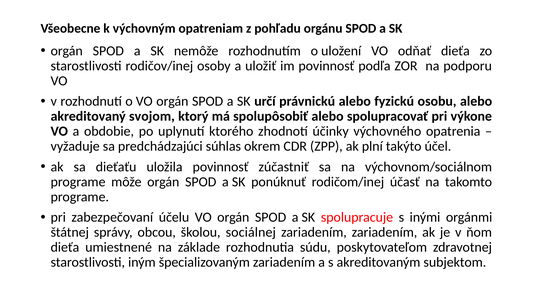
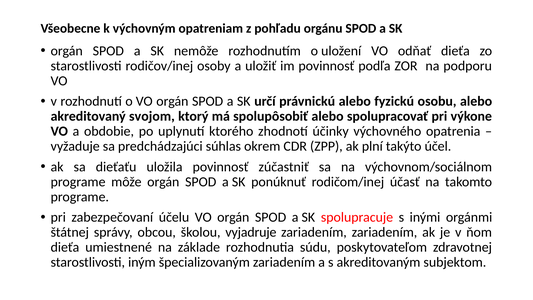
sociálnej: sociálnej -> vyjadruje
